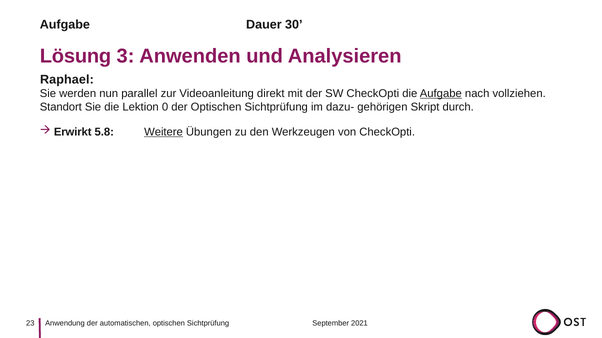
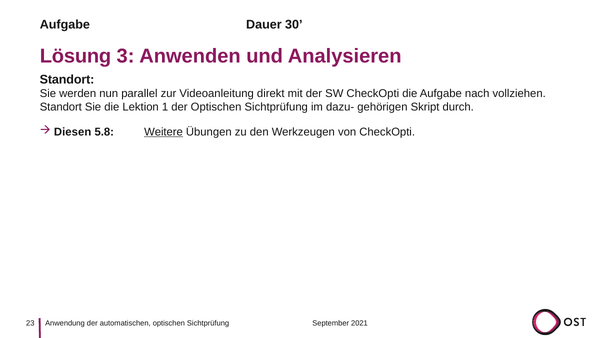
Raphael at (67, 79): Raphael -> Standort
Aufgabe at (441, 94) underline: present -> none
0: 0 -> 1
Erwirkt: Erwirkt -> Diesen
